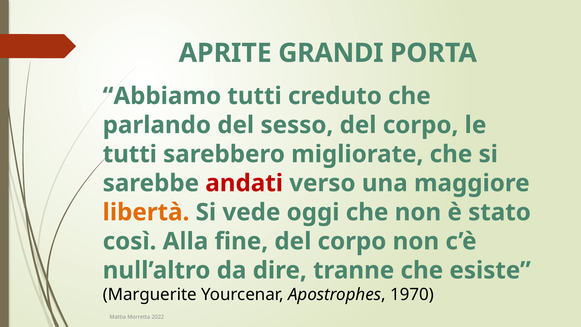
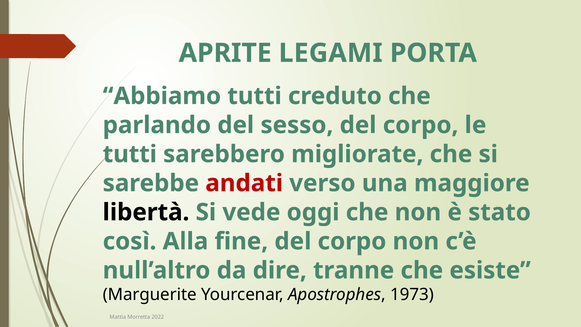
GRANDI: GRANDI -> LEGAMI
libertà colour: orange -> black
1970: 1970 -> 1973
